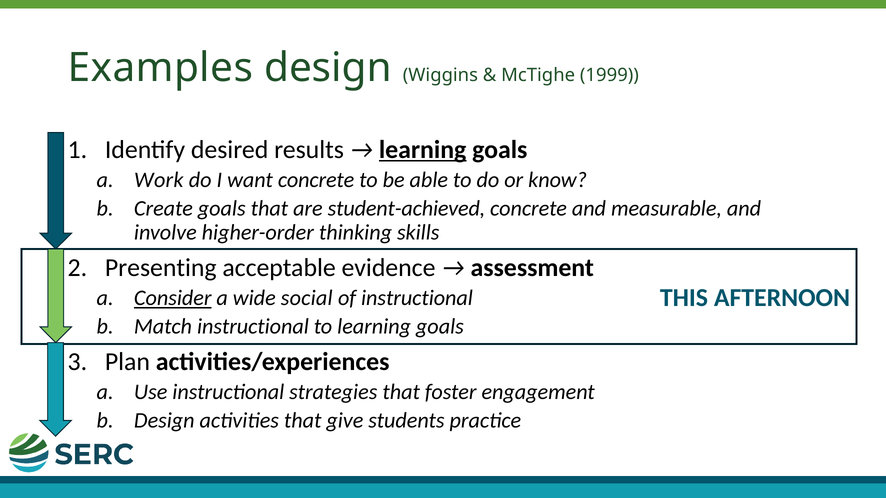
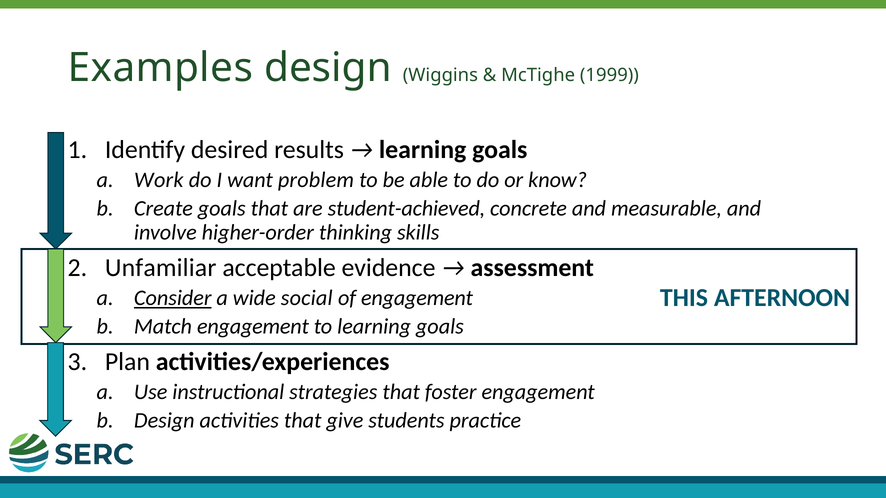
learning at (423, 150) underline: present -> none
want concrete: concrete -> problem
Presenting: Presenting -> Unfamiliar
of instructional: instructional -> engagement
Match instructional: instructional -> engagement
